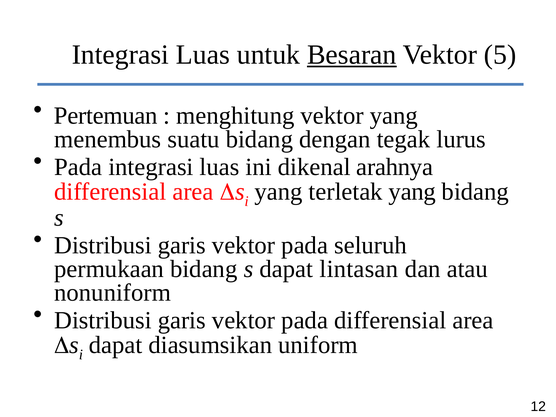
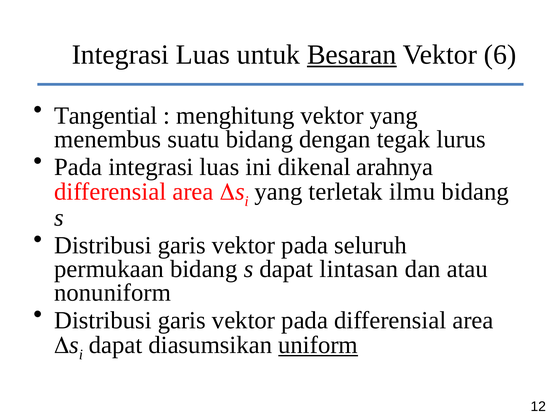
5: 5 -> 6
Pertemuan: Pertemuan -> Tangential
terletak yang: yang -> ilmu
uniform underline: none -> present
